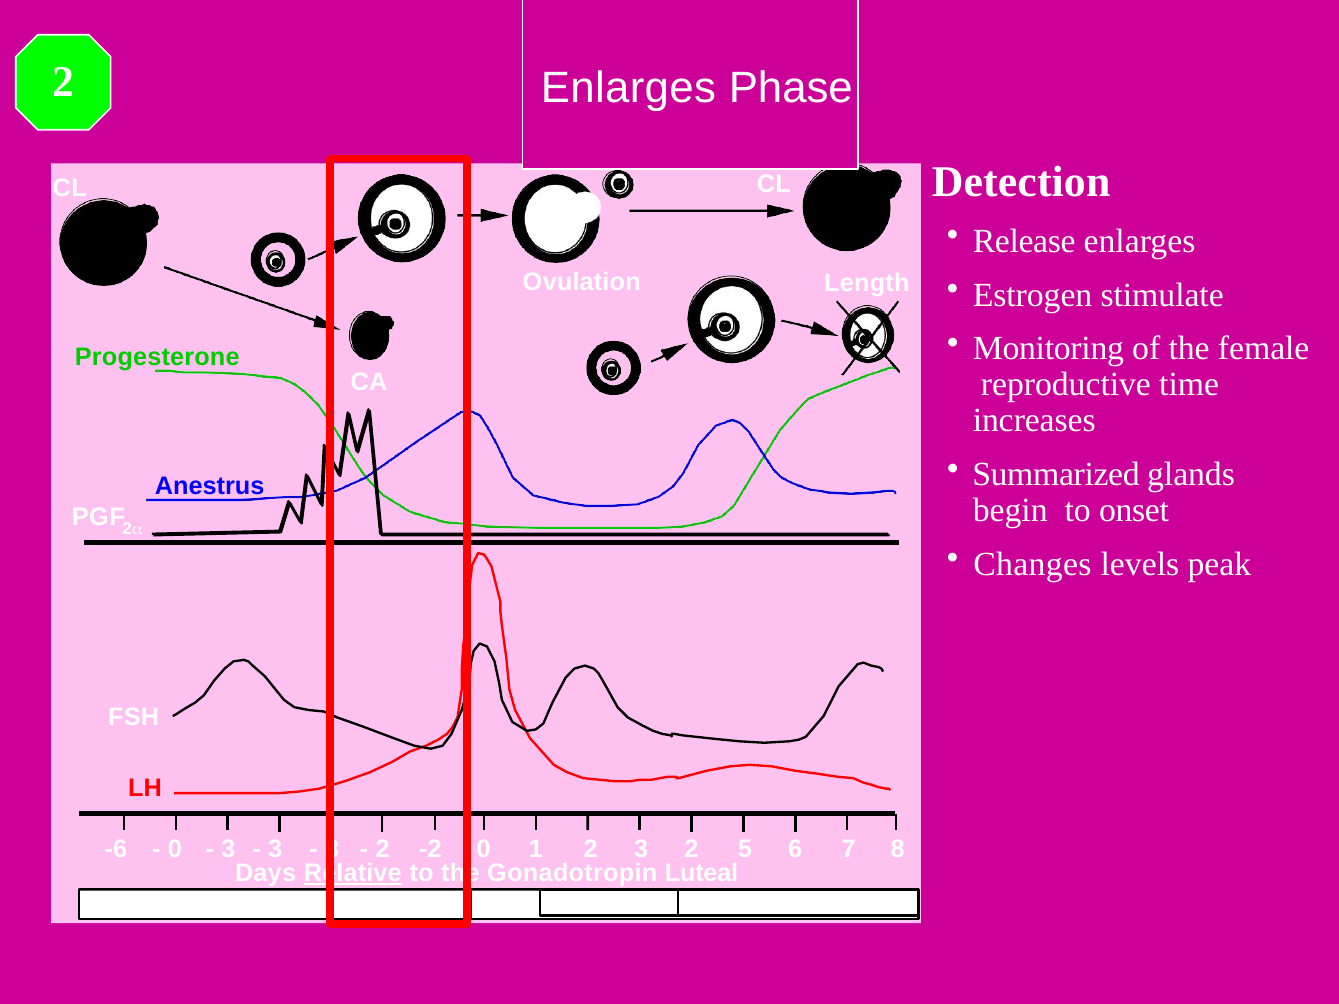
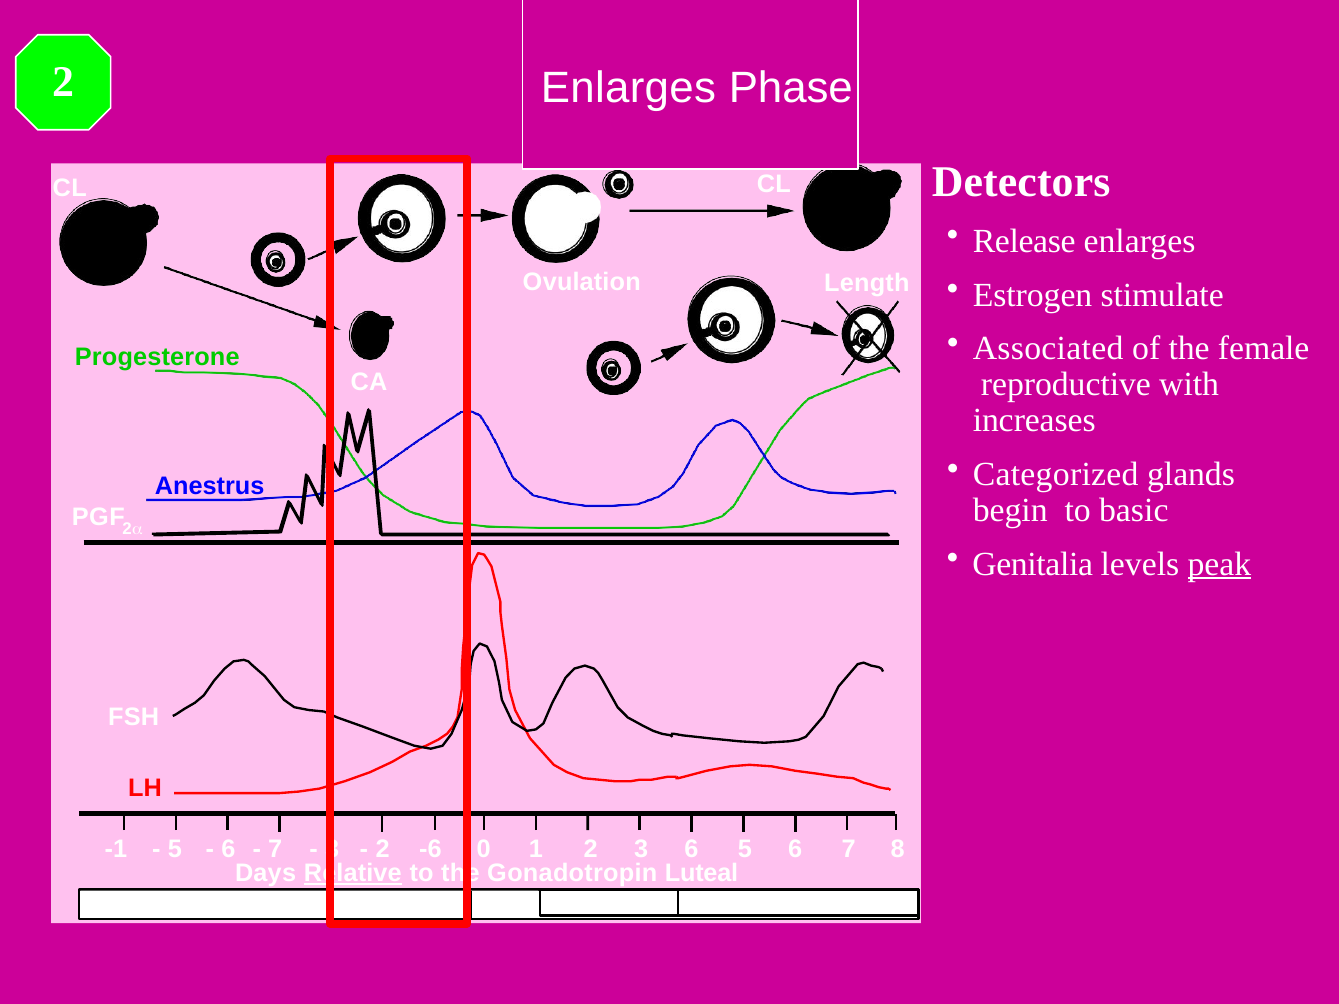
Detection: Detection -> Detectors
Monitoring: Monitoring -> Associated
time: time -> with
Summarized: Summarized -> Categorized
onset: onset -> basic
Changes: Changes -> Genitalia
peak underline: none -> present
-6: -6 -> -1
0 at (175, 849): 0 -> 5
3 at (228, 849): 3 -> 6
3 at (275, 849): 3 -> 7
-2: -2 -> -6
3 2: 2 -> 6
